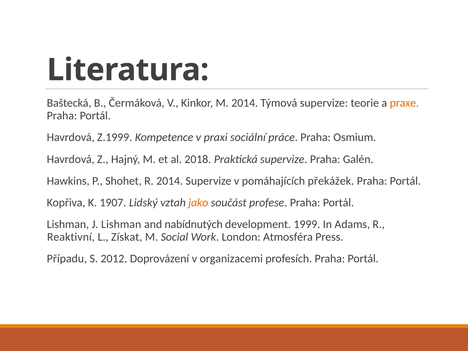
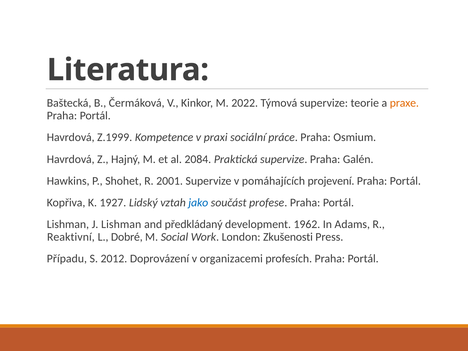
M 2014: 2014 -> 2022
2018: 2018 -> 2084
R 2014: 2014 -> 2001
překážek: překážek -> projevení
1907: 1907 -> 1927
jako colour: orange -> blue
nabídnutých: nabídnutých -> předkládaný
1999: 1999 -> 1962
Získat: Získat -> Dobré
Atmosféra: Atmosféra -> Zkušenosti
